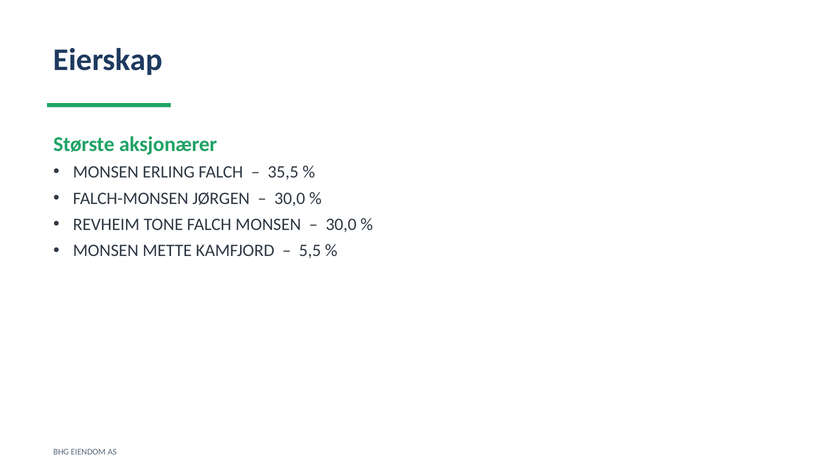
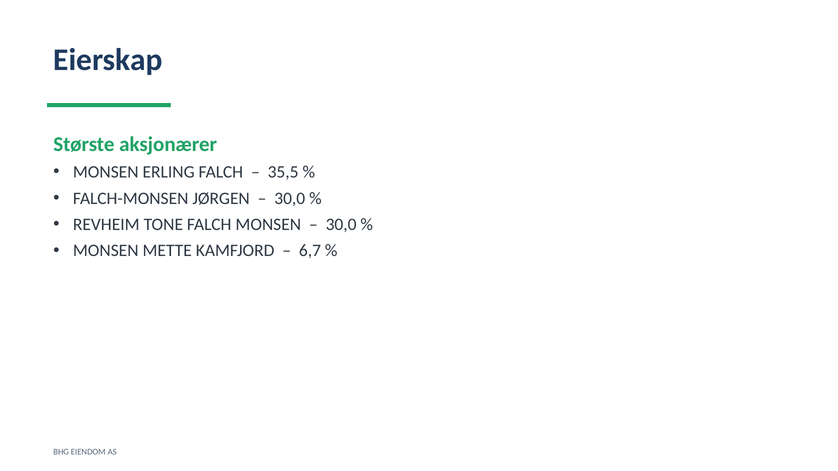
5,5: 5,5 -> 6,7
